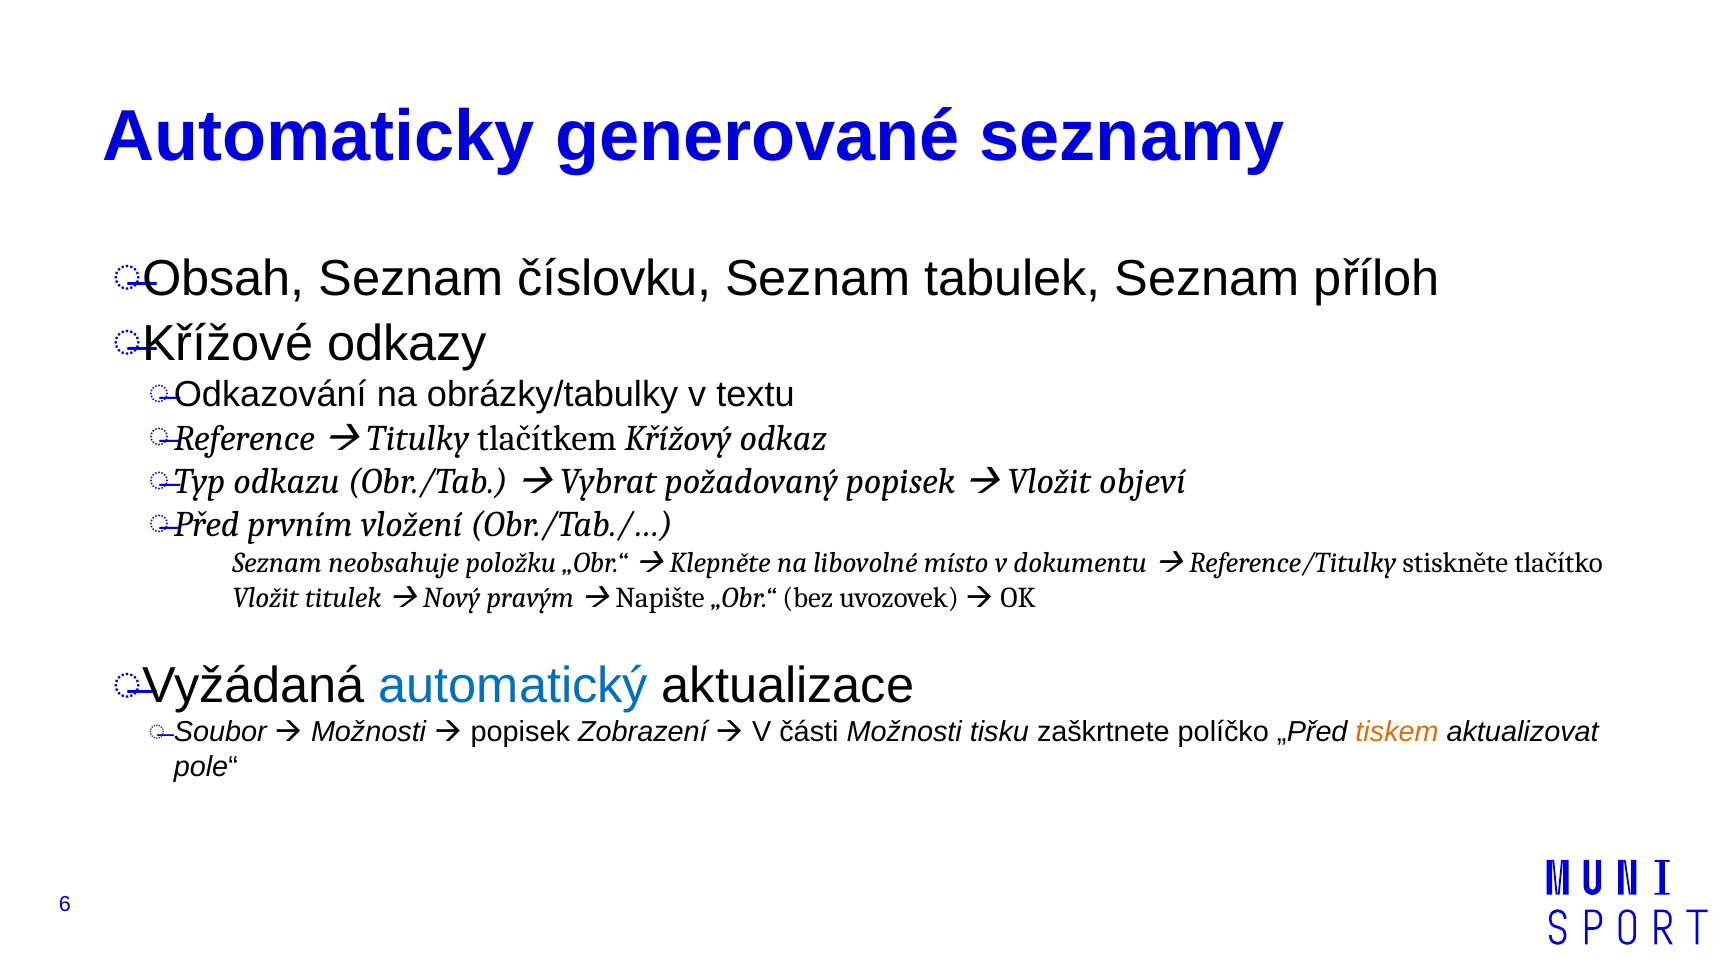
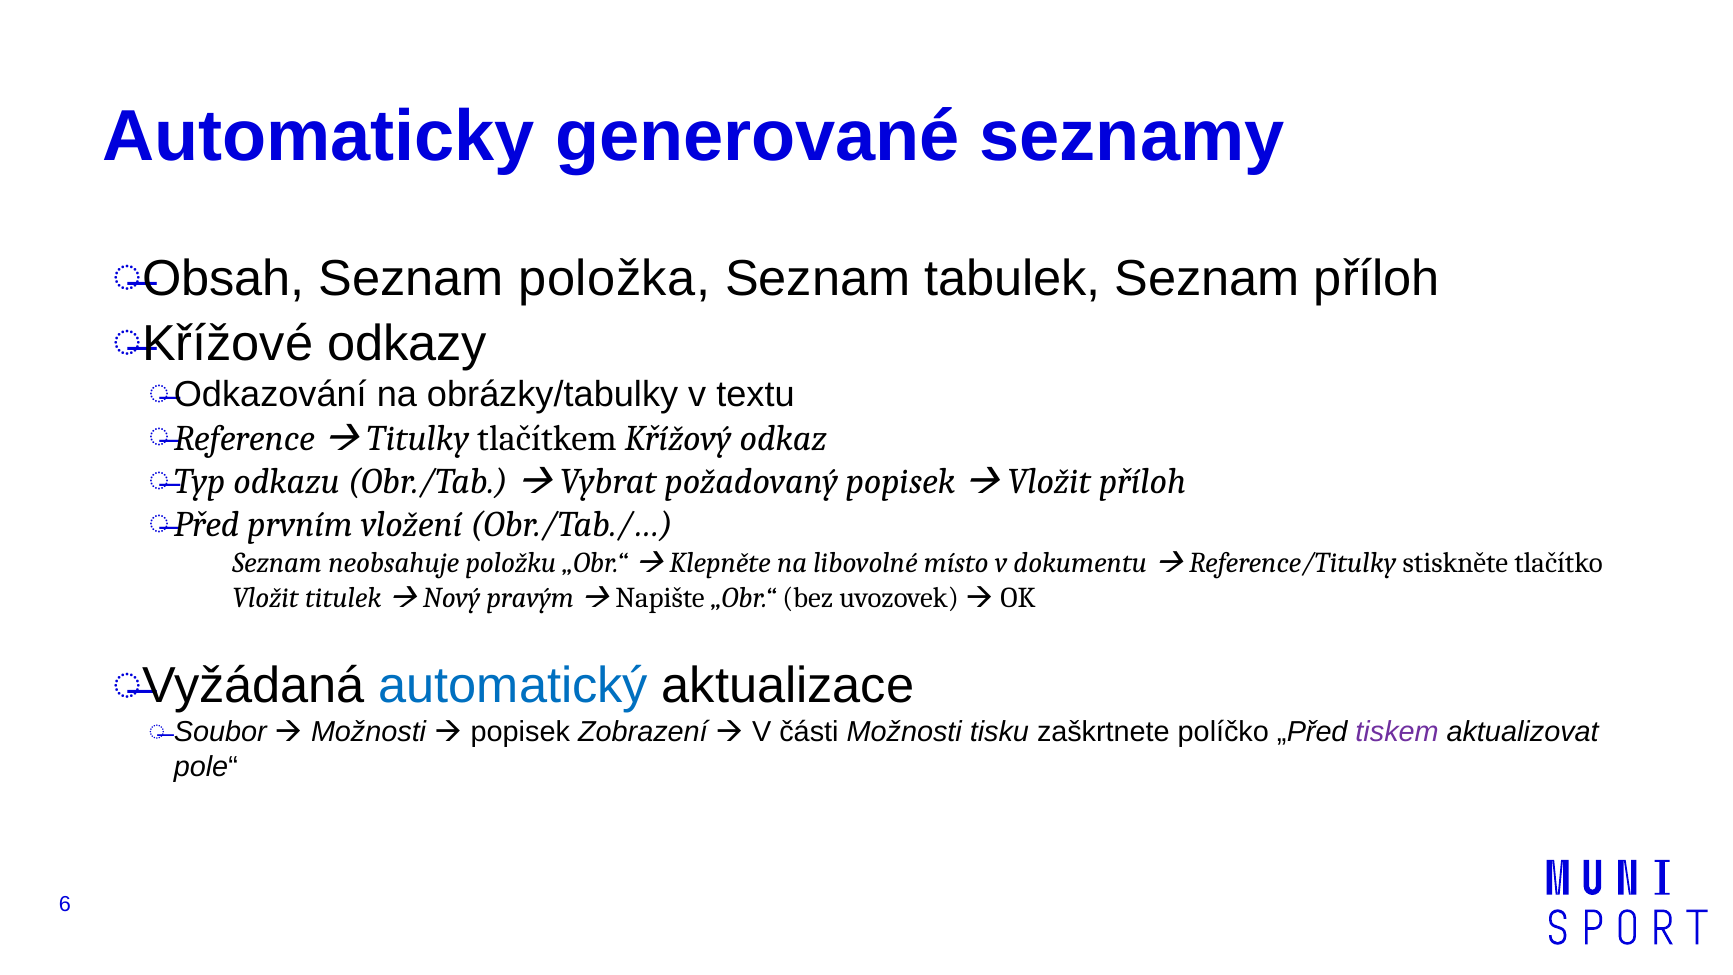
číslovku: číslovku -> položka
Vložit objeví: objeví -> příloh
tiskem colour: orange -> purple
